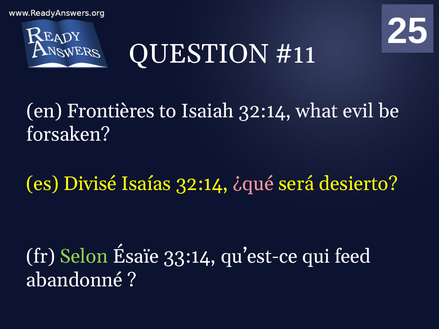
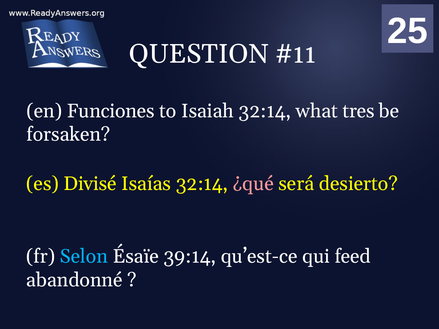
Frontières: Frontières -> Funciones
evil: evil -> tres
Selon colour: light green -> light blue
33:14: 33:14 -> 39:14
